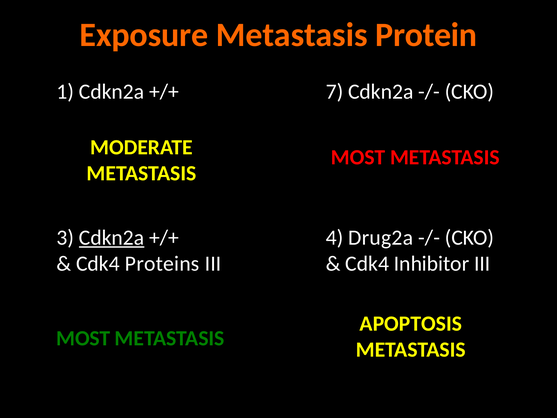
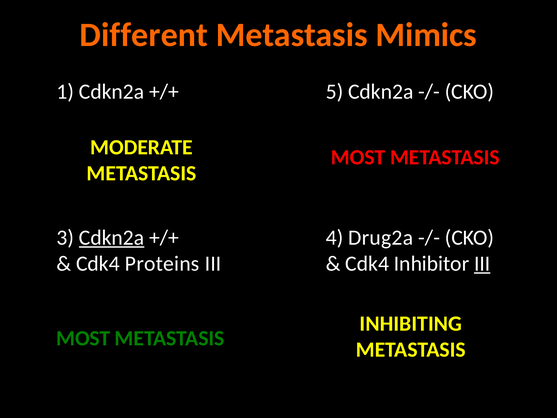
Exposure: Exposure -> Different
Protein: Protein -> Mimics
7: 7 -> 5
III at (482, 264) underline: none -> present
APOPTOSIS: APOPTOSIS -> INHIBITING
